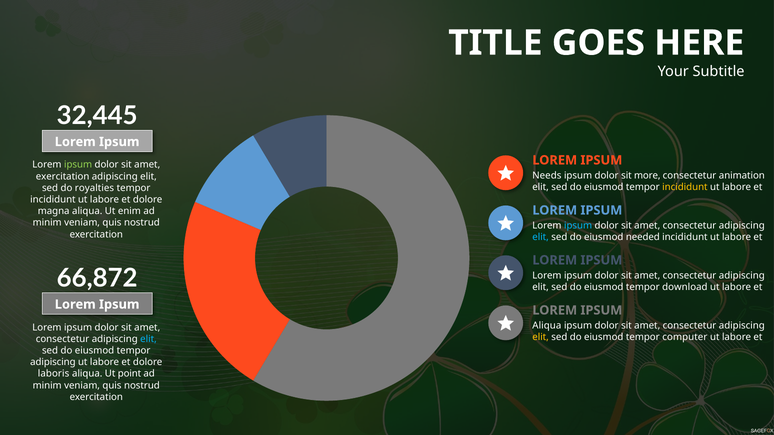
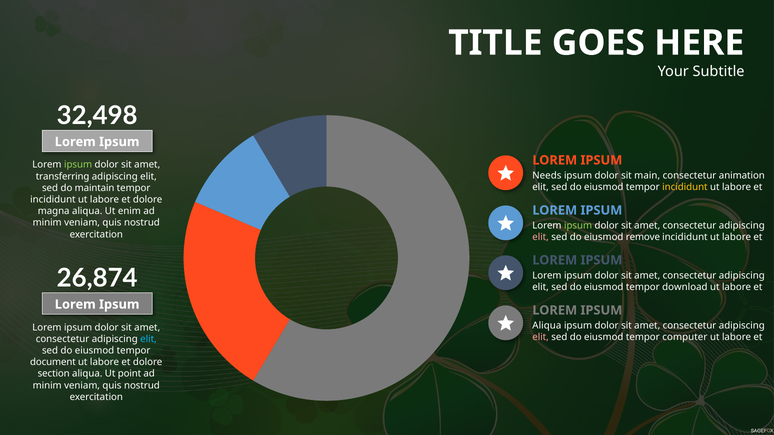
32,445: 32,445 -> 32,498
more: more -> main
exercitation at (63, 177): exercitation -> transferring
royalties: royalties -> maintain
ipsum at (578, 226) colour: light blue -> light green
elit at (541, 237) colour: light blue -> pink
needed: needed -> remove
66,872: 66,872 -> 26,874
elit at (541, 337) colour: yellow -> pink
adipiscing at (53, 362): adipiscing -> document
laboris: laboris -> section
